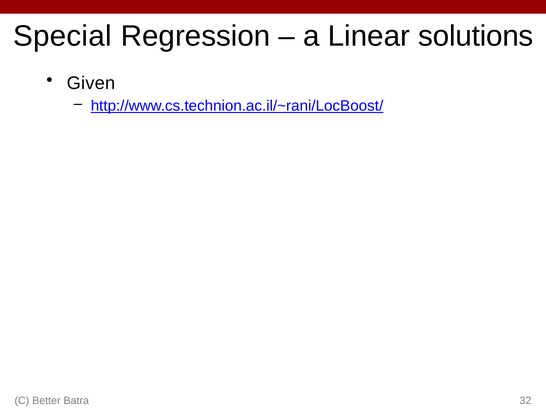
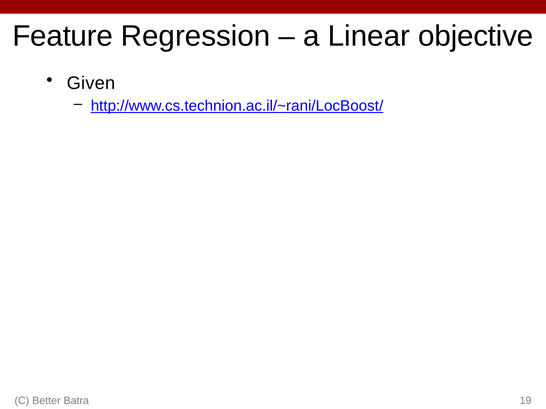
Special: Special -> Feature
solutions: solutions -> objective
32: 32 -> 19
